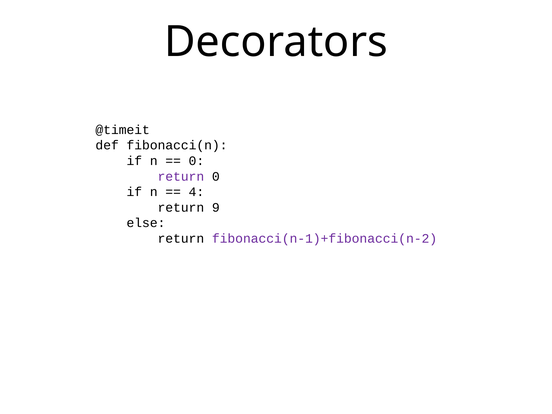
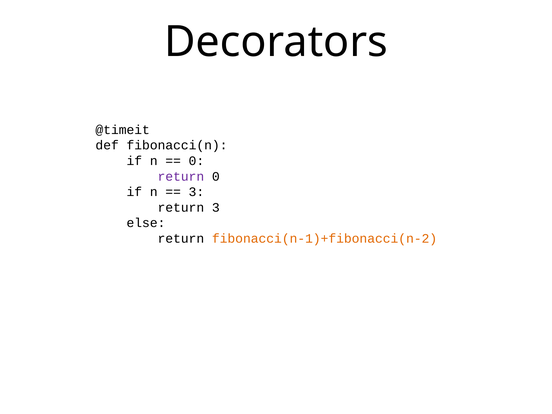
4 at (196, 192): 4 -> 3
return 9: 9 -> 3
fibonacci(n-1)+fibonacci(n-2 colour: purple -> orange
